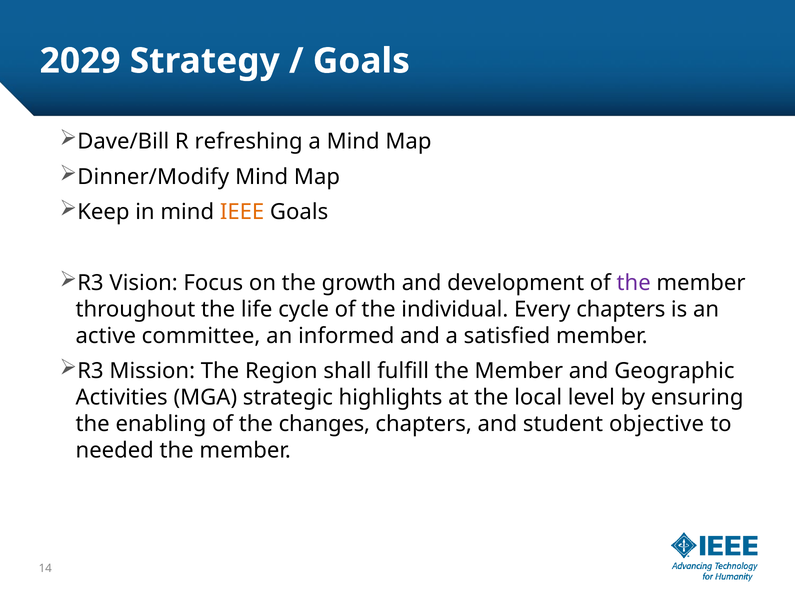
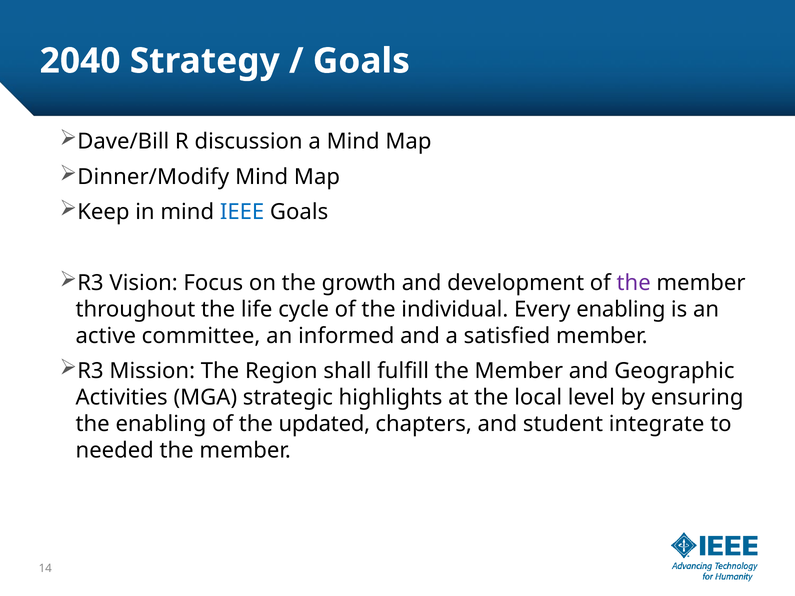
2029: 2029 -> 2040
refreshing: refreshing -> discussion
IEEE colour: orange -> blue
Every chapters: chapters -> enabling
changes: changes -> updated
objective: objective -> integrate
